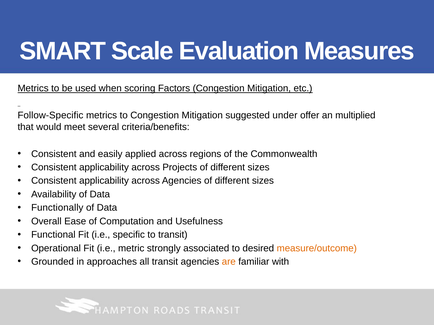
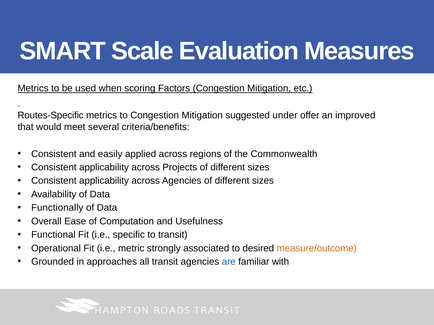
Follow-Specific: Follow-Specific -> Routes-Specific
multiplied: multiplied -> improved
are colour: orange -> blue
